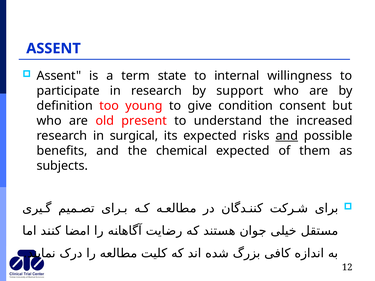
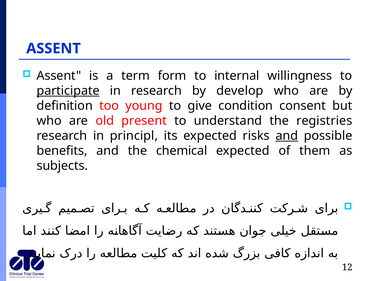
state: state -> form
participate underline: none -> present
support: support -> develop
increased: increased -> registries
surgical: surgical -> principl
